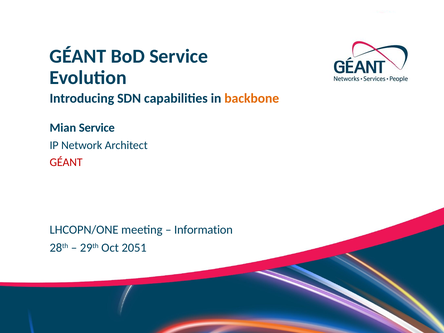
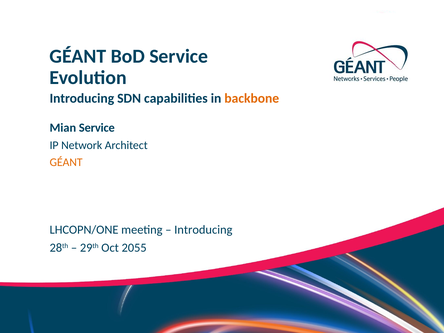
GÉANT at (66, 162) colour: red -> orange
Information at (203, 230): Information -> Introducing
2051: 2051 -> 2055
